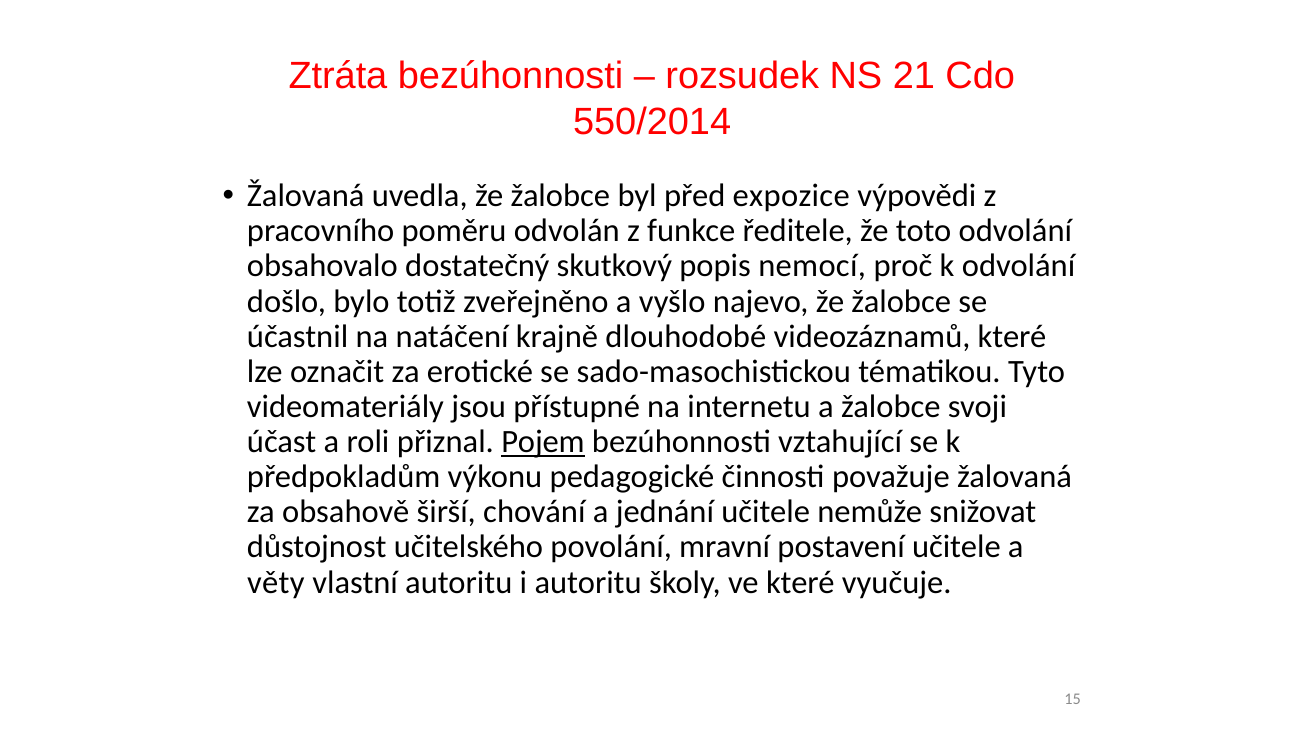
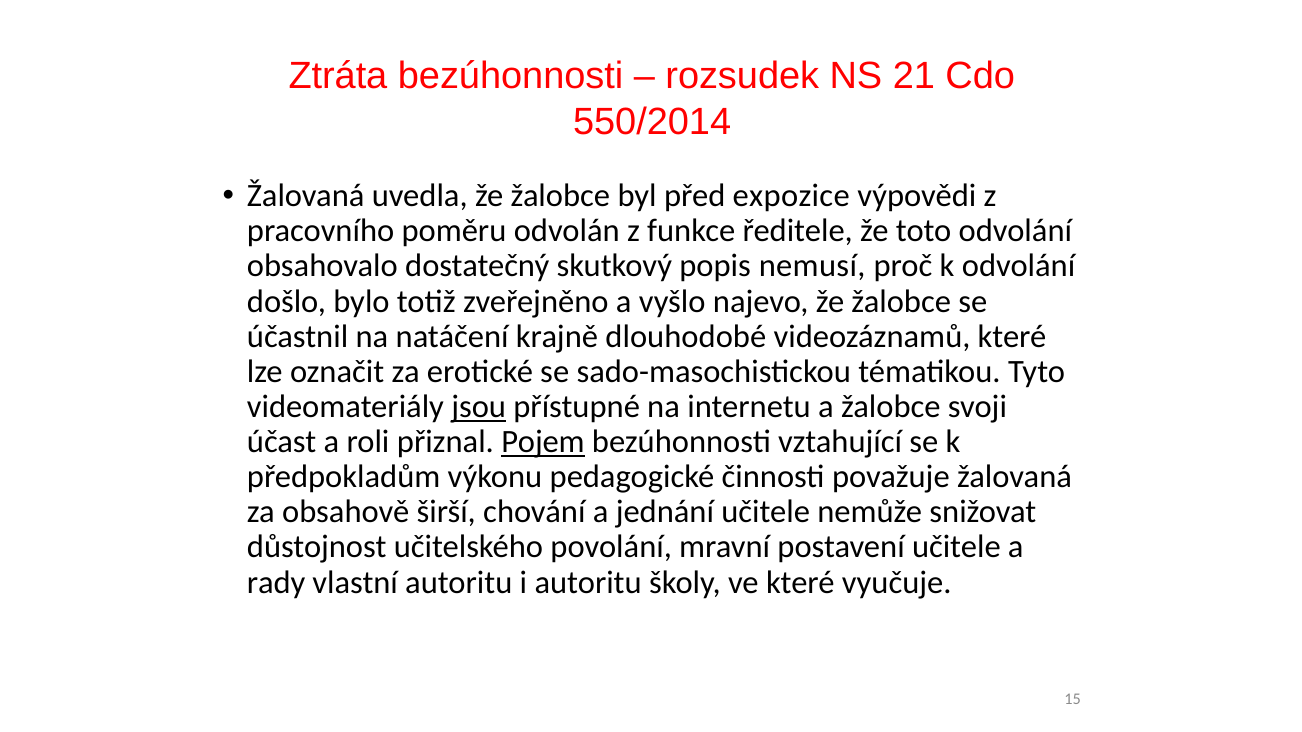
nemocí: nemocí -> nemusí
jsou underline: none -> present
věty: věty -> rady
